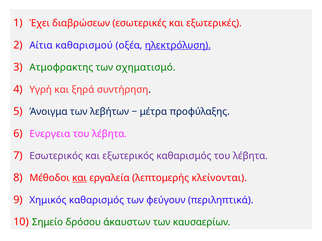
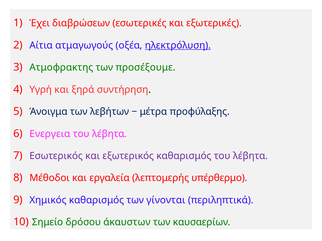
καθαρισμού: καθαρισμού -> ατμαγωγούς
σχηματισμό: σχηματισμό -> προσέξουμε
και at (79, 178) underline: present -> none
κλείνονται: κλείνονται -> υπέρθερμο
φεύγουν: φεύγουν -> γίνονται
